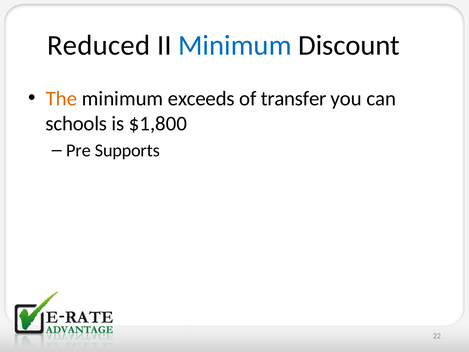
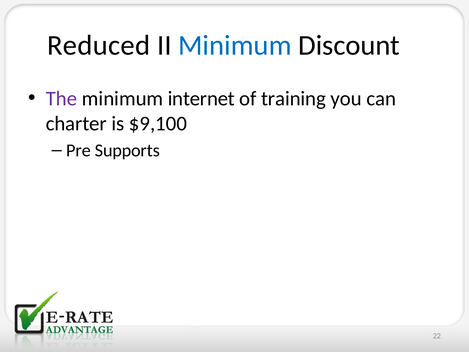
The colour: orange -> purple
exceeds: exceeds -> internet
transfer: transfer -> training
schools: schools -> charter
$1,800: $1,800 -> $9,100
